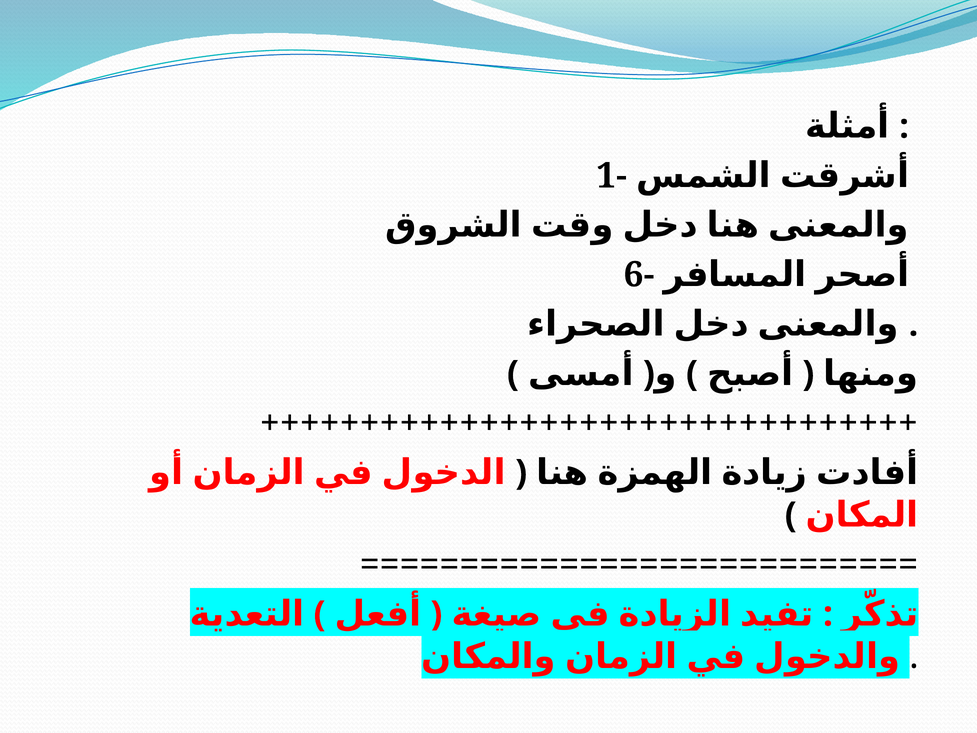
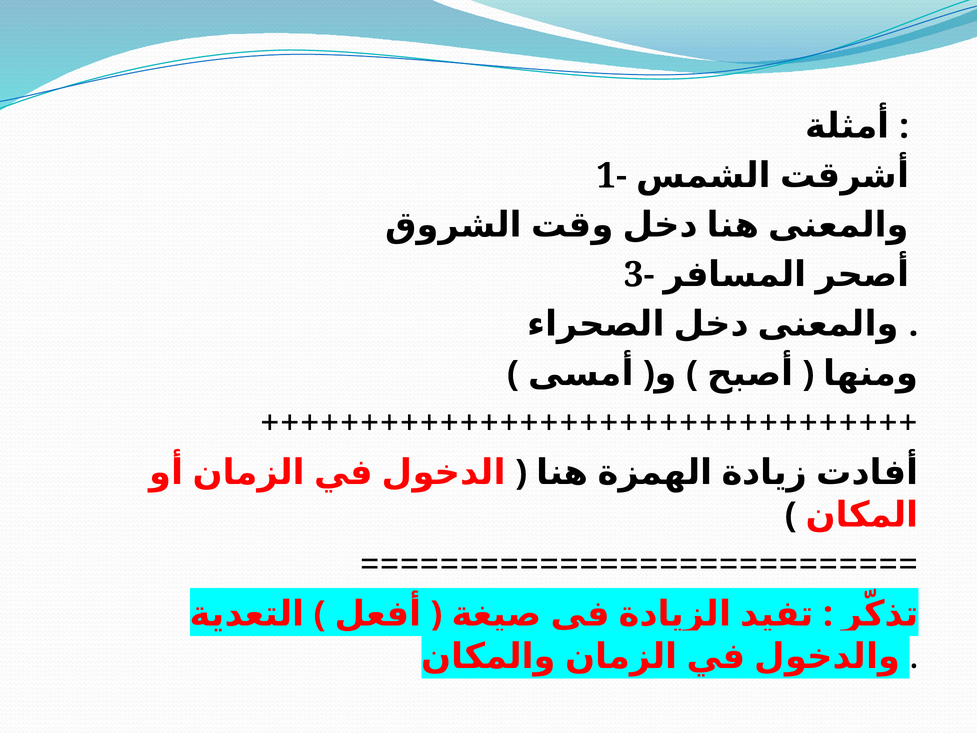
6-: 6- -> 3-
